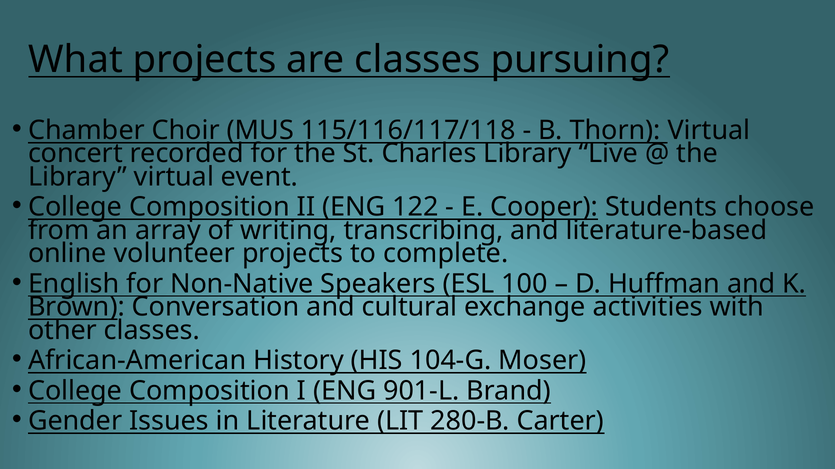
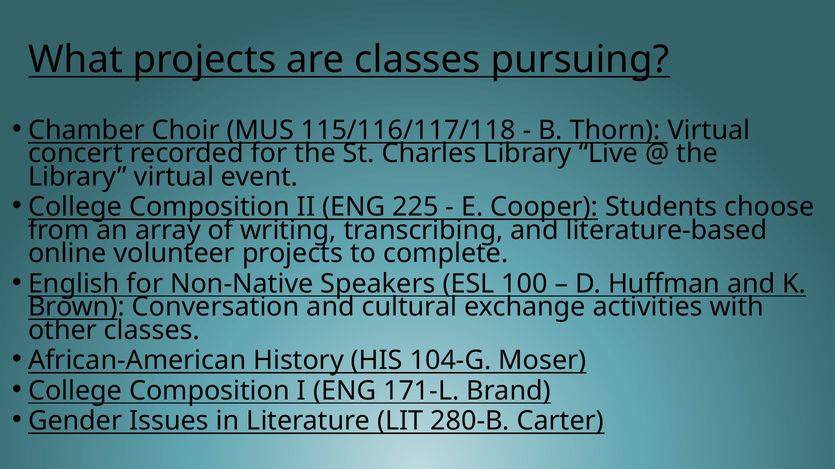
122: 122 -> 225
901-L: 901-L -> 171-L
